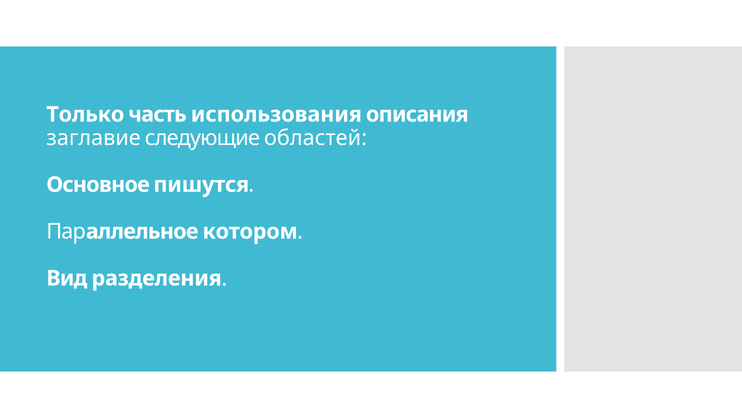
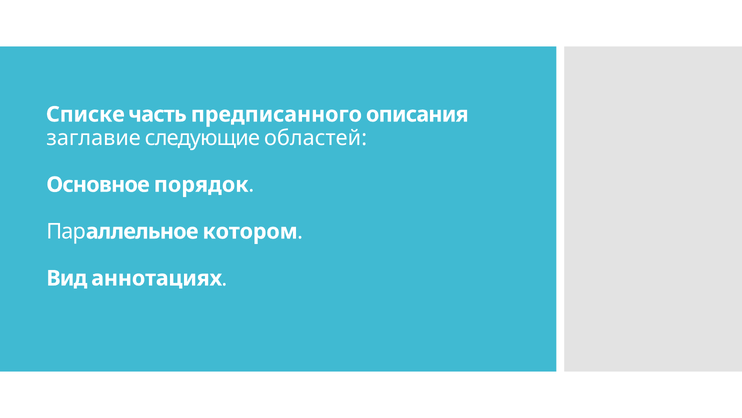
Только: Только -> Списке
использования: использования -> предписанного
пишутся: пишутся -> порядок
разделения: разделения -> аннотациях
